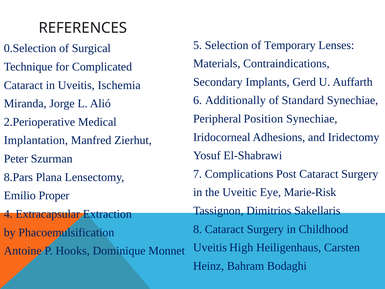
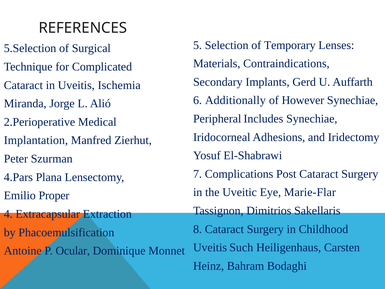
0.Selection: 0.Selection -> 5.Selection
Standard: Standard -> However
Position: Position -> Includes
8.Pars: 8.Pars -> 4.Pars
Marie-Risk: Marie-Risk -> Marie-Flar
High: High -> Such
Hooks: Hooks -> Ocular
